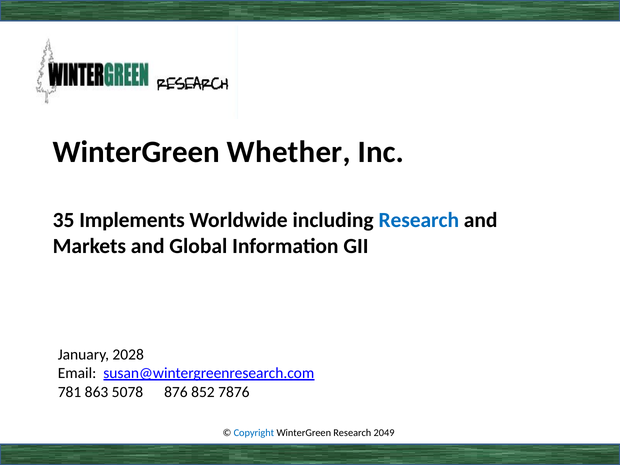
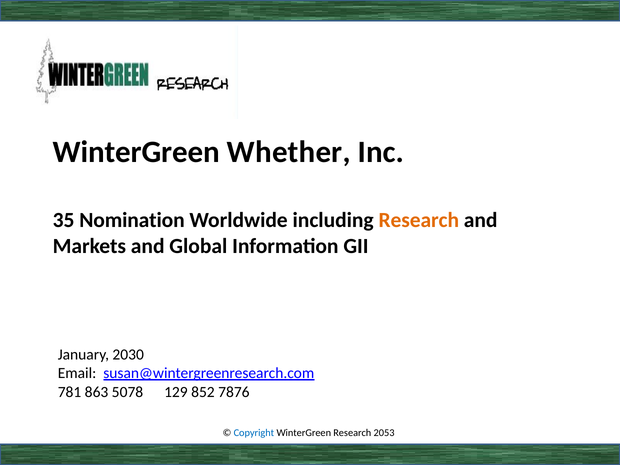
Implements: Implements -> Nomination
Research at (419, 220) colour: blue -> orange
2028: 2028 -> 2030
876: 876 -> 129
2049: 2049 -> 2053
